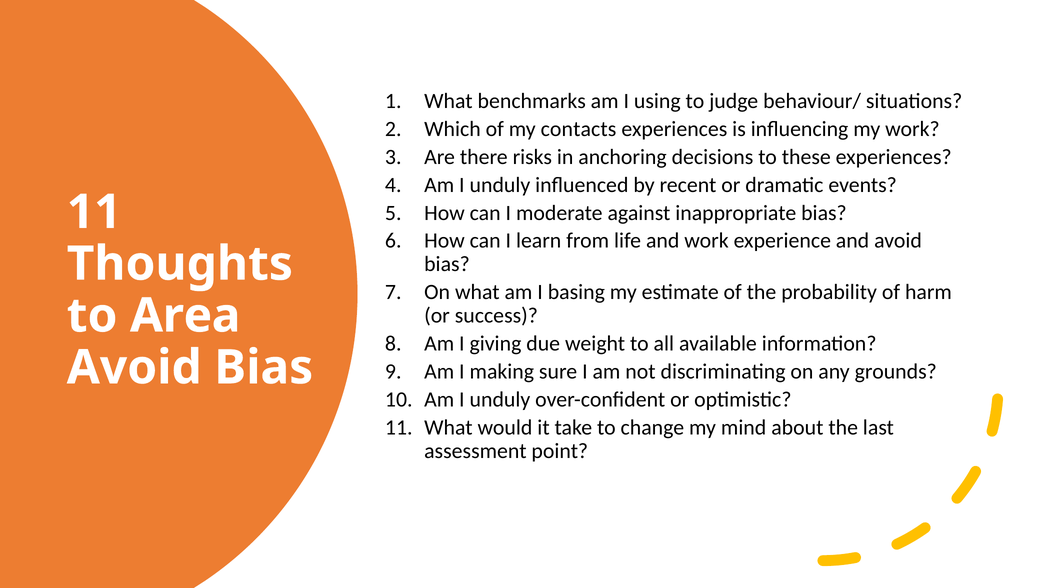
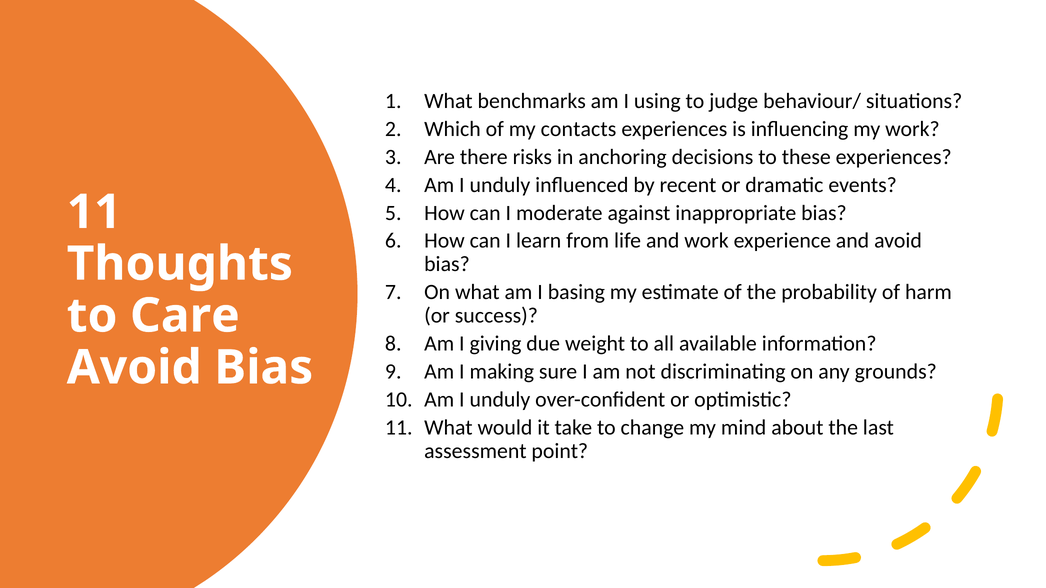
Area: Area -> Care
